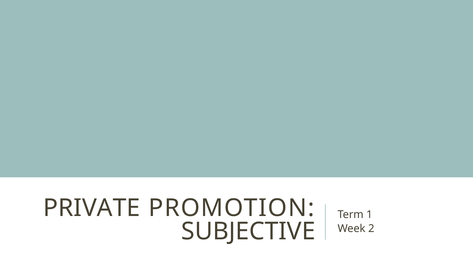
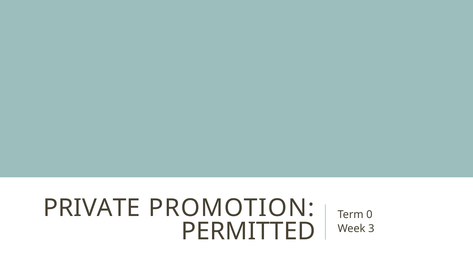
1: 1 -> 0
SUBJECTIVE: SUBJECTIVE -> PERMITTED
2: 2 -> 3
